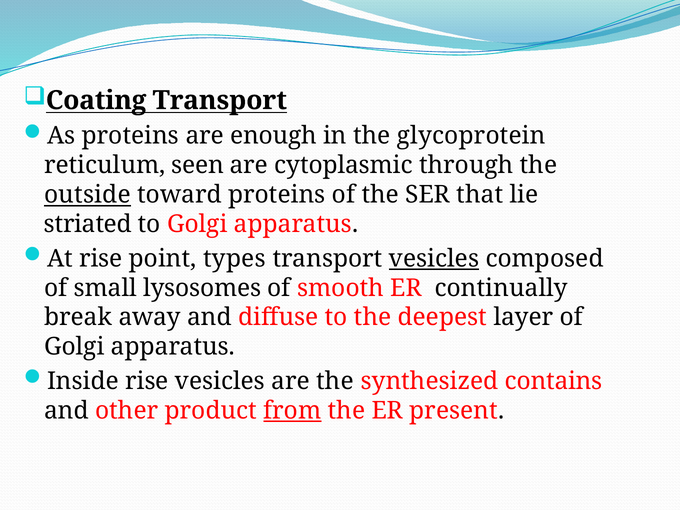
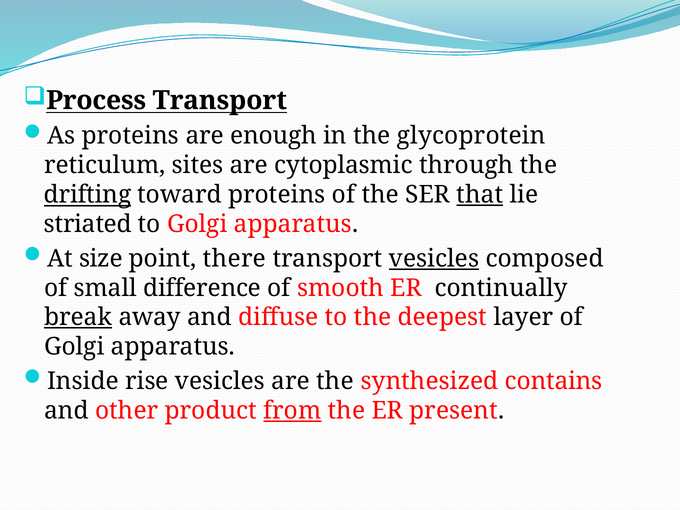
Coating: Coating -> Process
seen: seen -> sites
outside: outside -> drifting
that underline: none -> present
At rise: rise -> size
types: types -> there
lysosomes: lysosomes -> difference
break underline: none -> present
